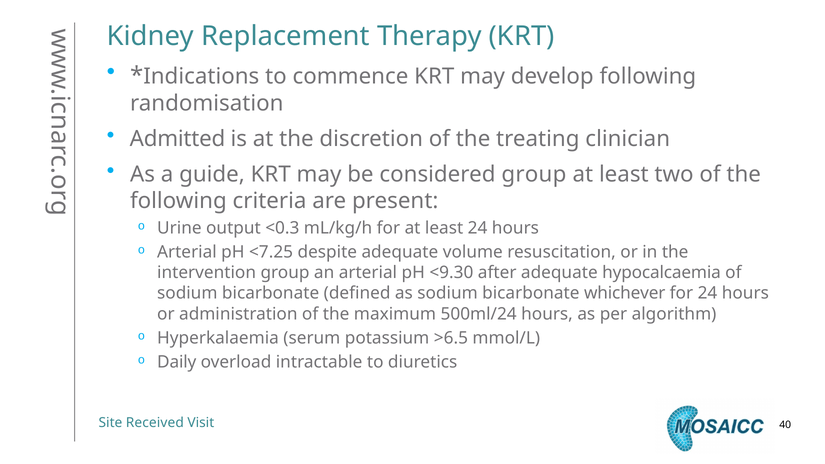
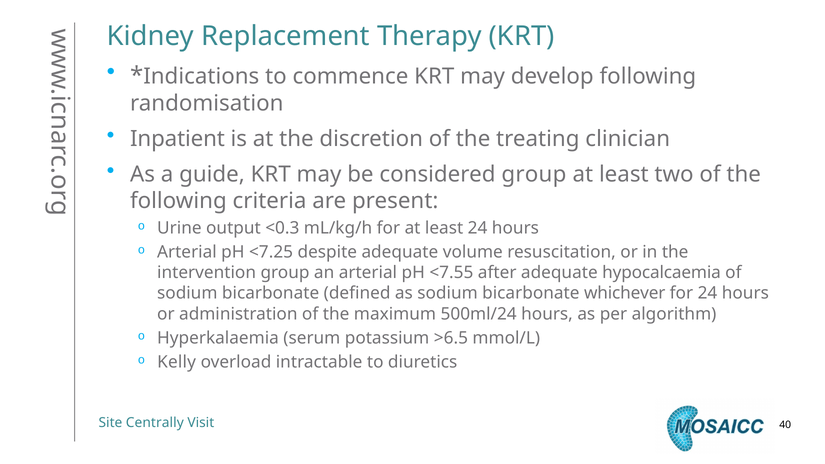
Admitted: Admitted -> Inpatient
<9.30: <9.30 -> <7.55
Daily: Daily -> Kelly
Received: Received -> Centrally
